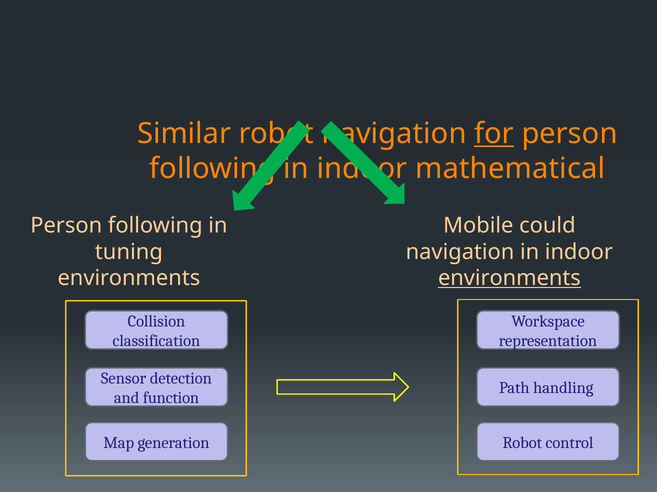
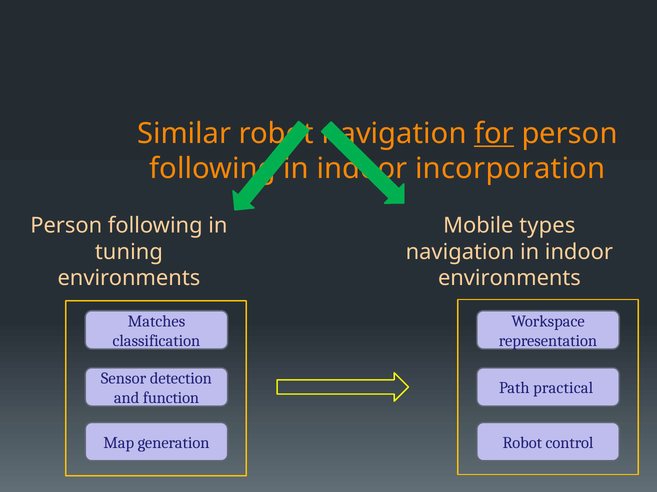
mathematical: mathematical -> incorporation
could: could -> types
environments at (509, 278) underline: present -> none
Collision: Collision -> Matches
handling: handling -> practical
